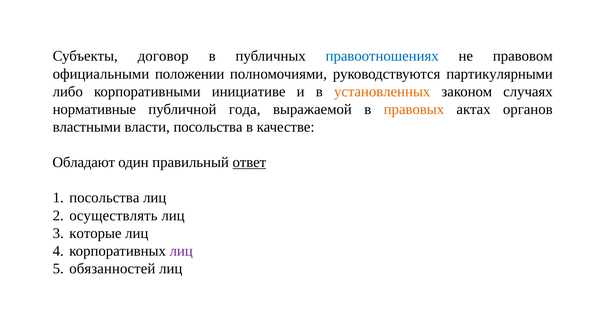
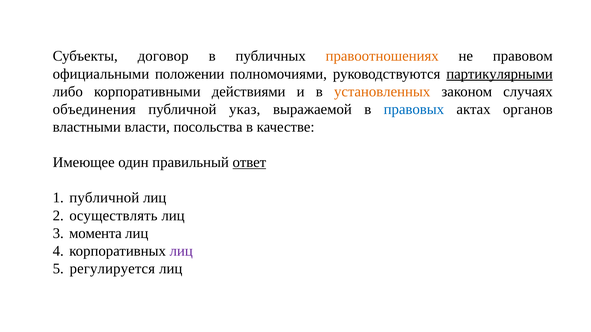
правоотношениях colour: blue -> orange
партикулярными underline: none -> present
инициативе: инициативе -> действиями
нормативные: нормативные -> объединения
года: года -> указ
правовых colour: orange -> blue
Обладают: Обладают -> Имеющее
посольства at (104, 198): посольства -> публичной
которые: которые -> момента
обязанностей: обязанностей -> регулируется
